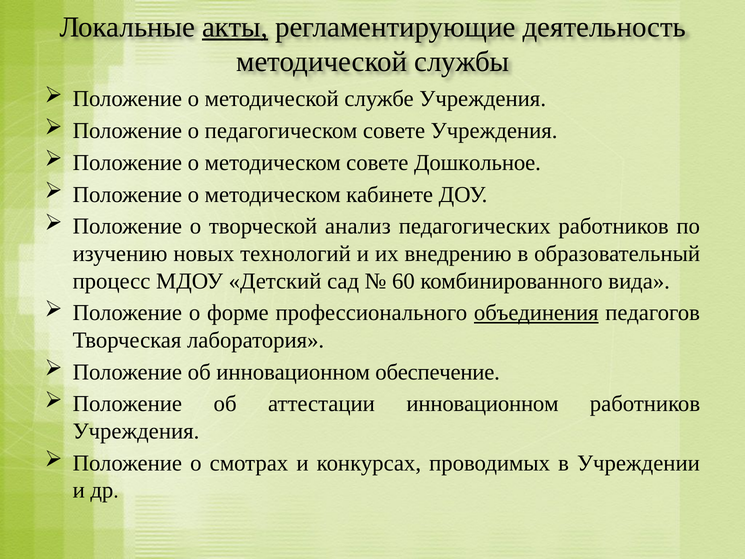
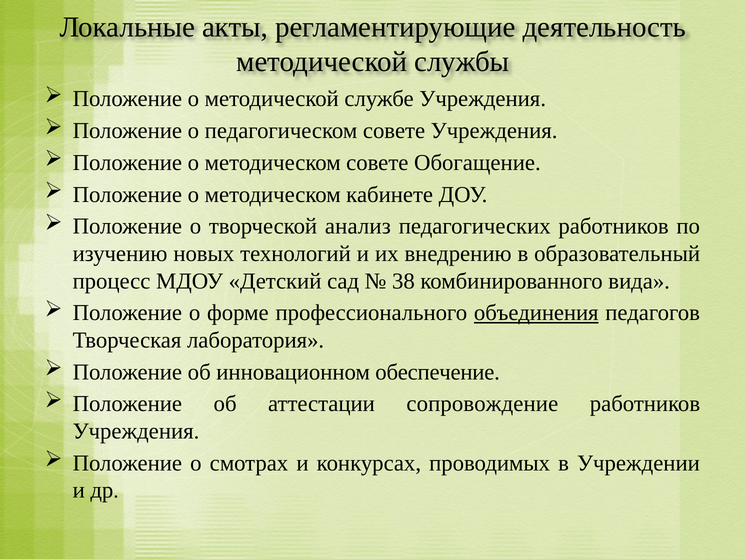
акты underline: present -> none
Дошкольное: Дошкольное -> Обогащение
60: 60 -> 38
аттестации инновационном: инновационном -> сопровождение
